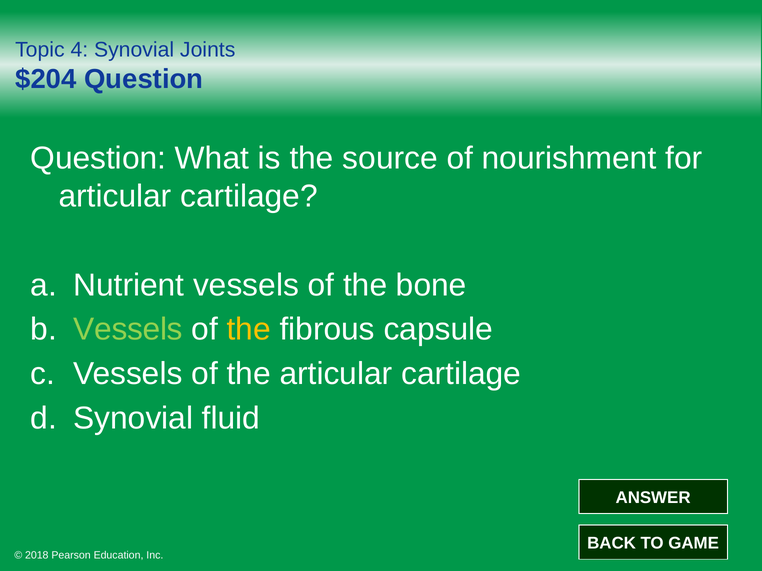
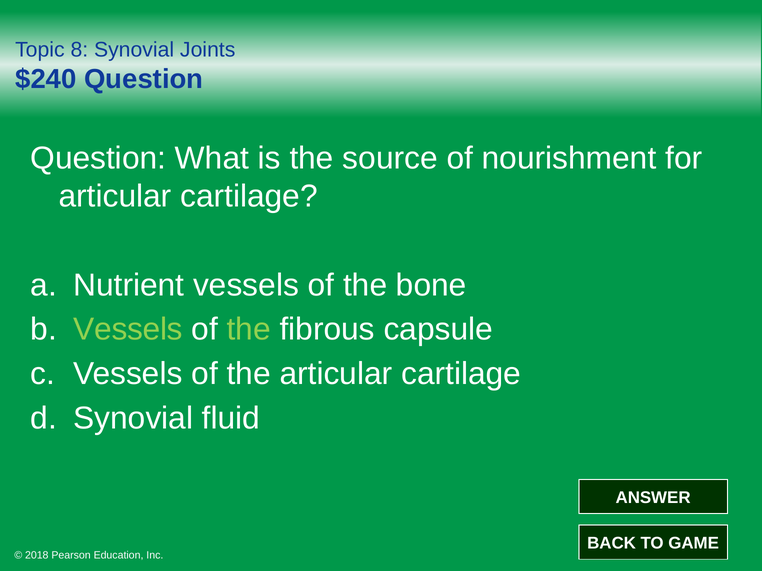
4: 4 -> 8
$204: $204 -> $240
the at (249, 330) colour: yellow -> light green
